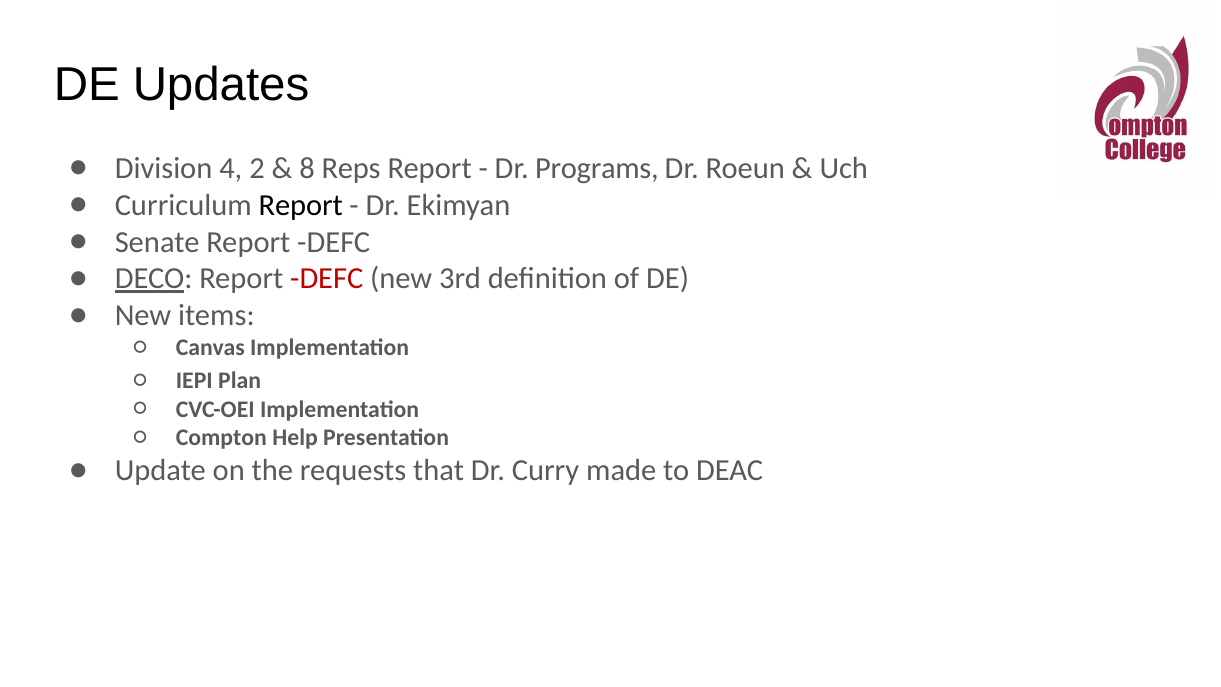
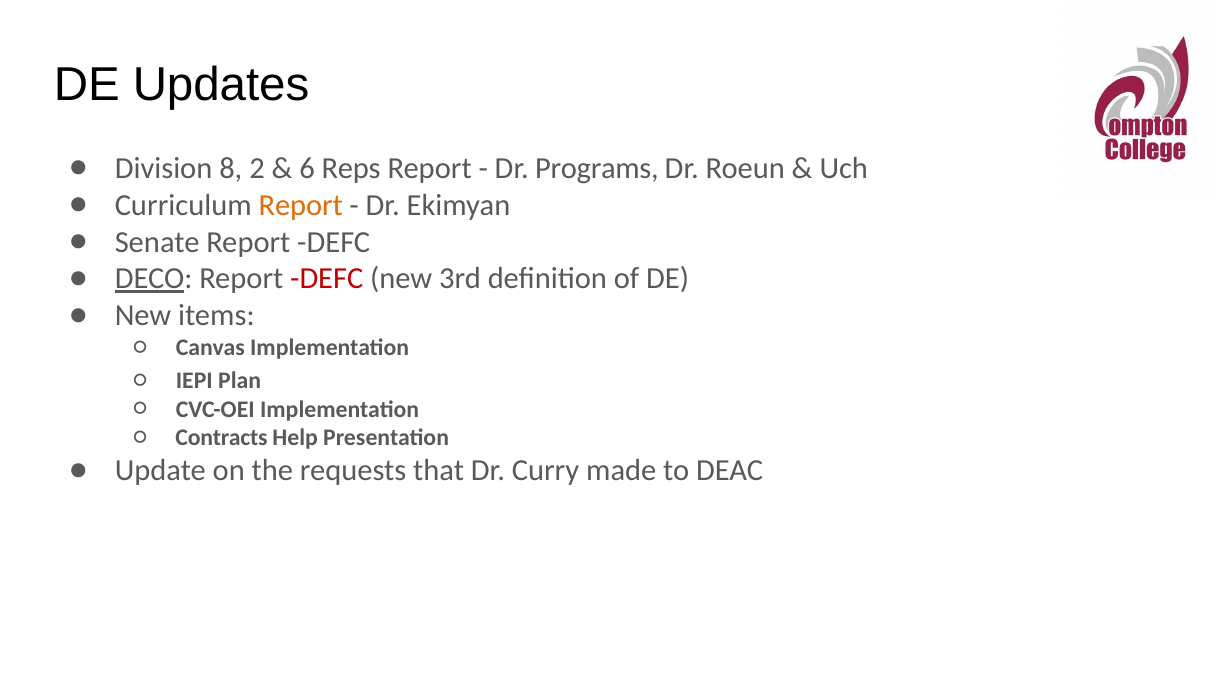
4: 4 -> 8
8: 8 -> 6
Report at (301, 205) colour: black -> orange
Compton: Compton -> Contracts
